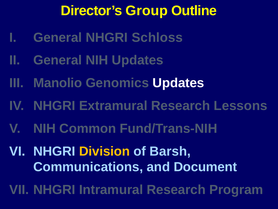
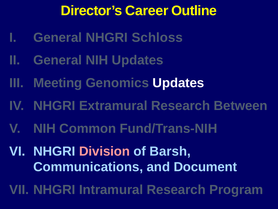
Group: Group -> Career
Manolio: Manolio -> Meeting
Lessons: Lessons -> Between
Division colour: yellow -> pink
